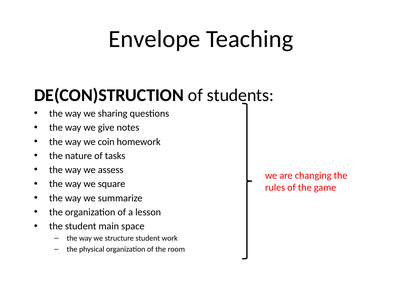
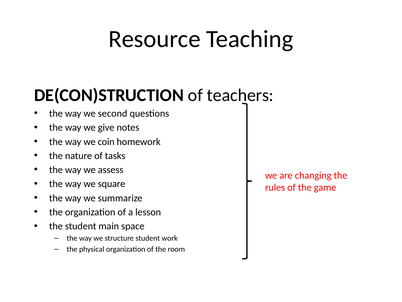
Envelope: Envelope -> Resource
students: students -> teachers
sharing: sharing -> second
